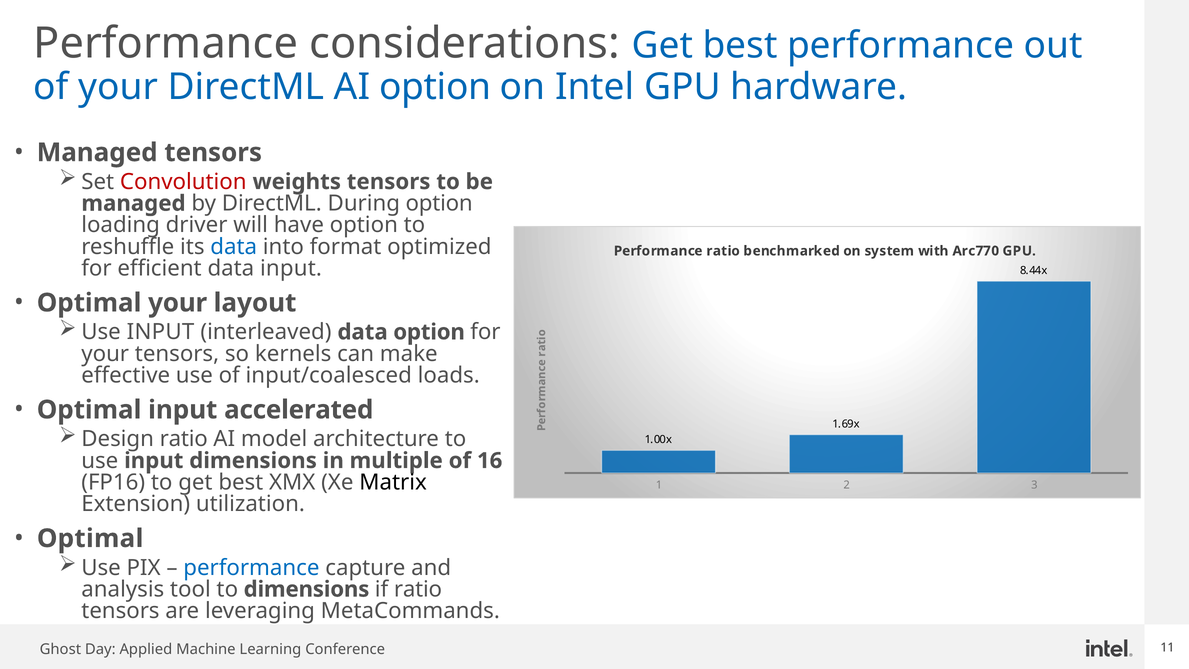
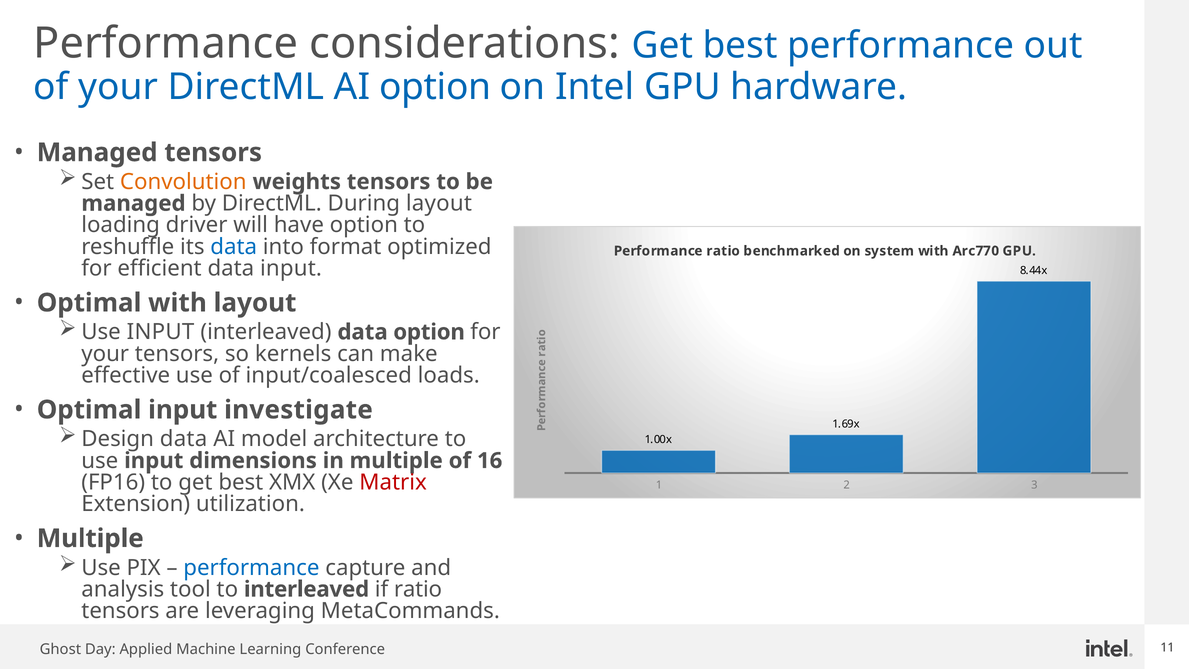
Convolution colour: red -> orange
During option: option -> layout
Optimal your: your -> with
accelerated: accelerated -> investigate
Design ratio: ratio -> data
Matrix colour: black -> red
Optimal at (90, 538): Optimal -> Multiple
to dimensions: dimensions -> interleaved
